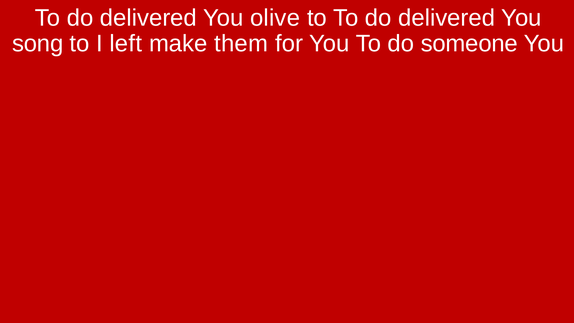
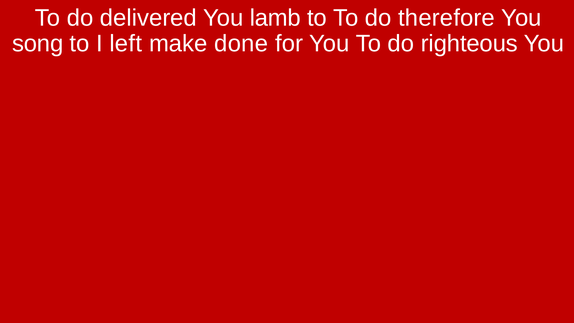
olive: olive -> lamb
to To do delivered: delivered -> therefore
them: them -> done
someone: someone -> righteous
